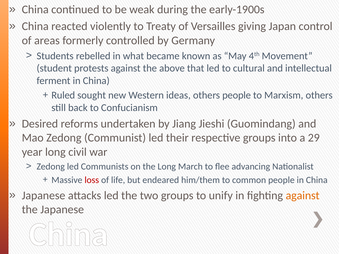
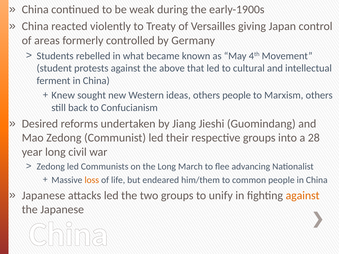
Ruled: Ruled -> Knew
29: 29 -> 28
loss colour: red -> orange
